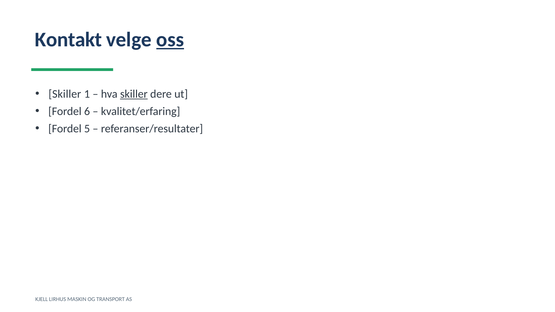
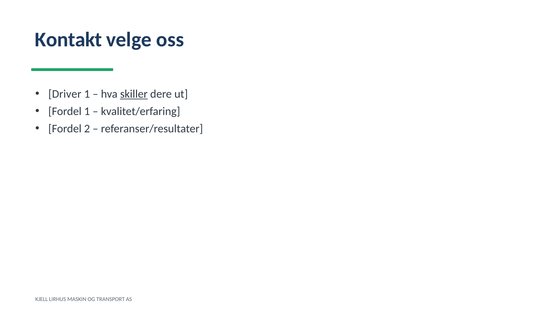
oss underline: present -> none
Skiller at (65, 94): Skiller -> Driver
Fordel 6: 6 -> 1
5: 5 -> 2
